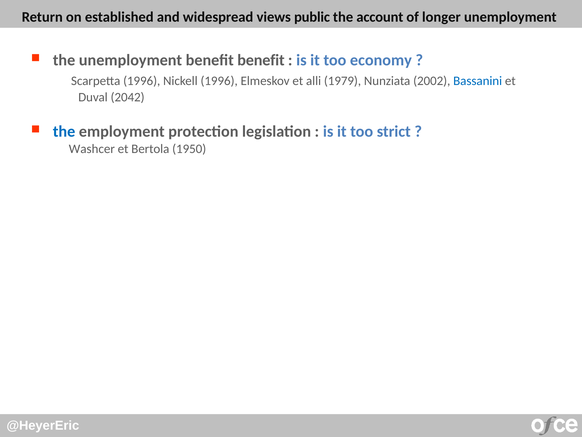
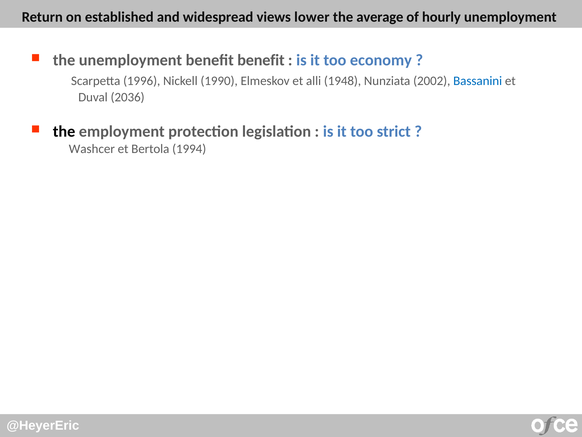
public: public -> lower
account: account -> average
longer: longer -> hourly
Nickell 1996: 1996 -> 1990
1979: 1979 -> 1948
2042: 2042 -> 2036
the at (64, 131) colour: blue -> black
1950: 1950 -> 1994
